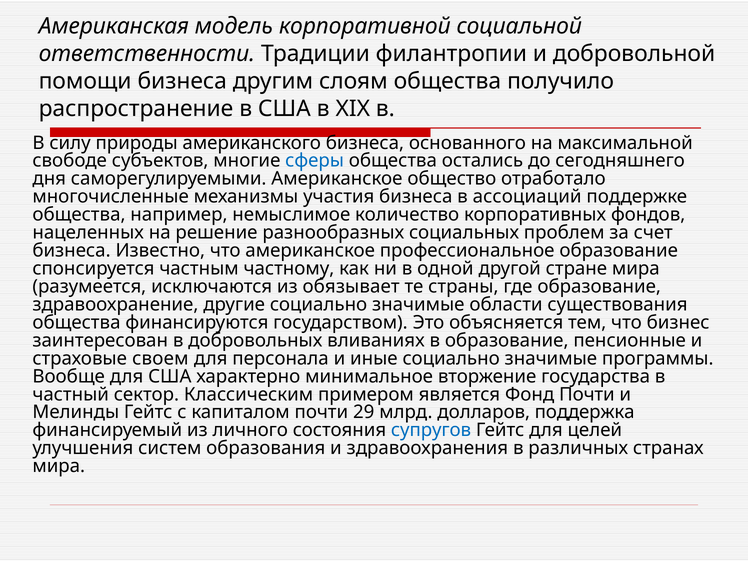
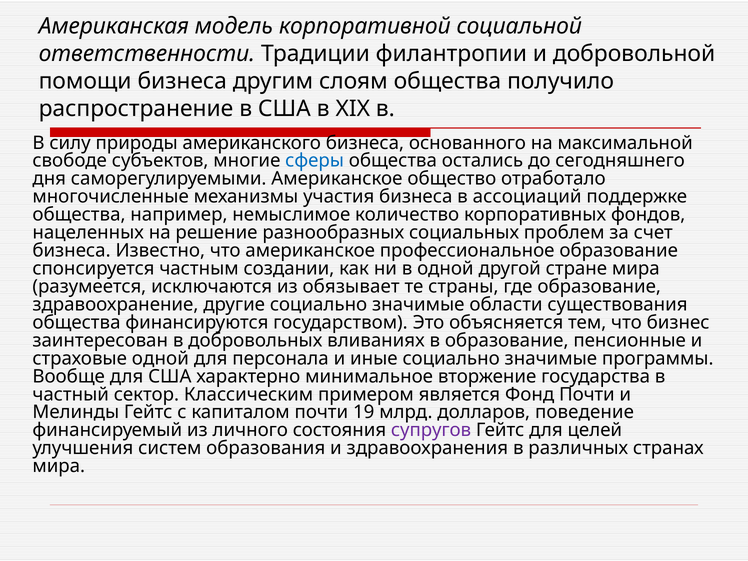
частному: частному -> создании
страховые своем: своем -> одной
29: 29 -> 19
поддержка: поддержка -> поведение
супругов colour: blue -> purple
